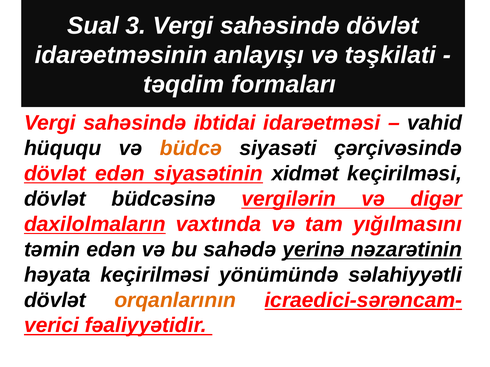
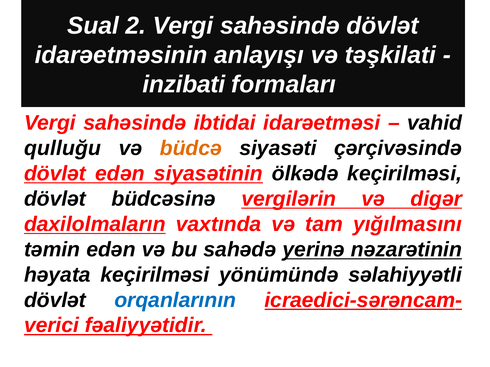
3: 3 -> 2
təqdim: təqdim -> inzibati
hüququ: hüququ -> qulluğu
xidmət: xidmət -> ölkədə
orqanlarının colour: orange -> blue
